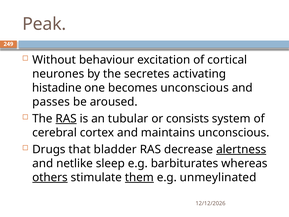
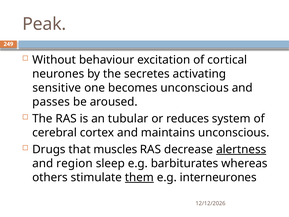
histadine: histadine -> sensitive
RAS at (66, 118) underline: present -> none
consists: consists -> reduces
bladder: bladder -> muscles
netlike: netlike -> region
others underline: present -> none
unmeylinated: unmeylinated -> interneurones
